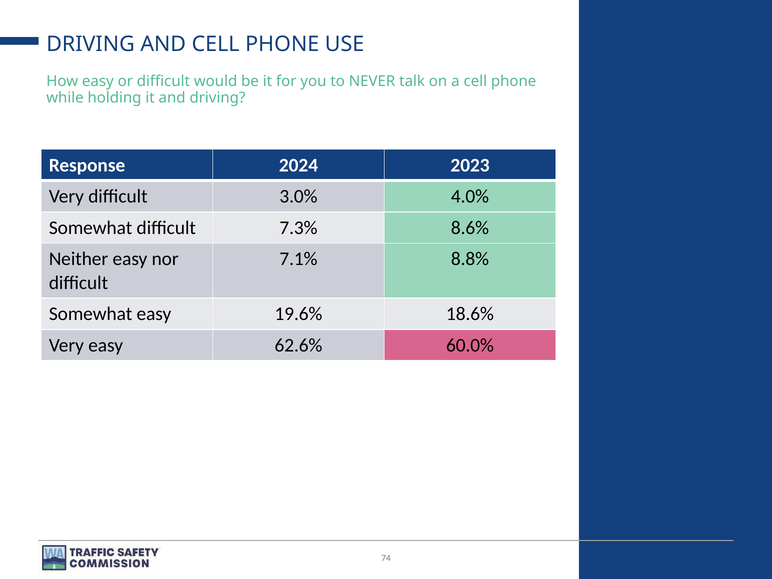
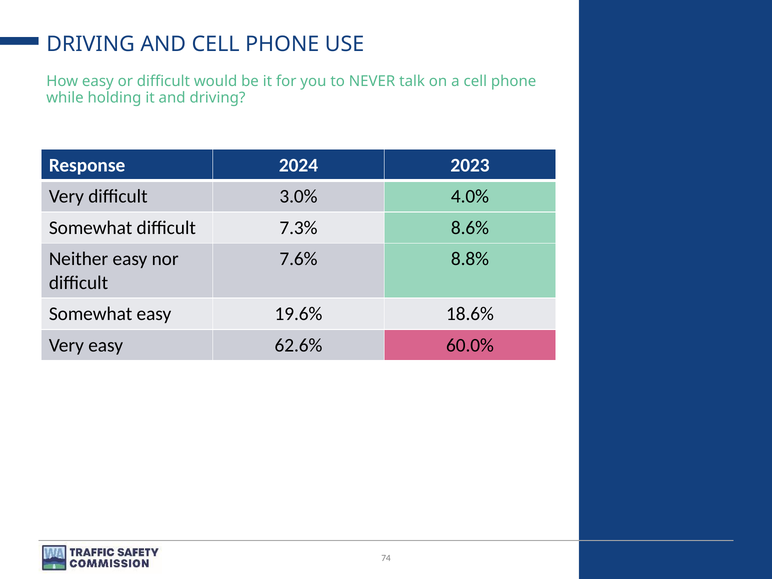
7.1%: 7.1% -> 7.6%
